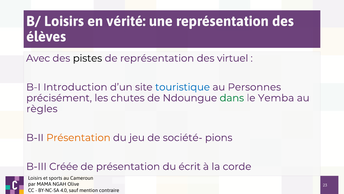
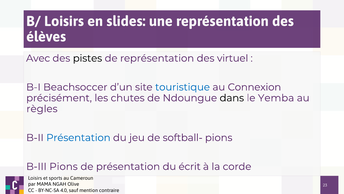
vérité: vérité -> slides
Introduction: Introduction -> Beachsoccer
Personnes: Personnes -> Connexion
dans colour: green -> black
Présentation at (78, 137) colour: orange -> blue
société-: société- -> softball-
B-III Créée: Créée -> Pions
